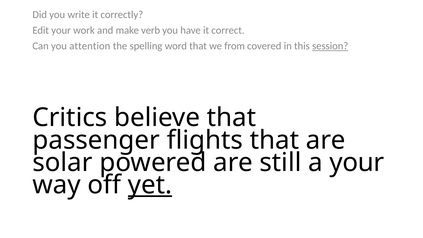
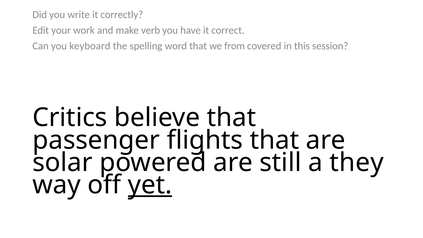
attention: attention -> keyboard
session underline: present -> none
a your: your -> they
